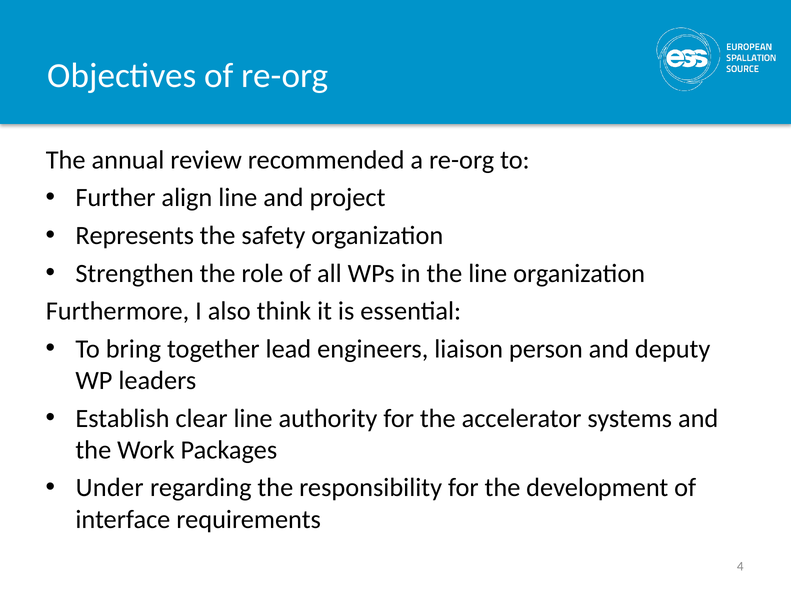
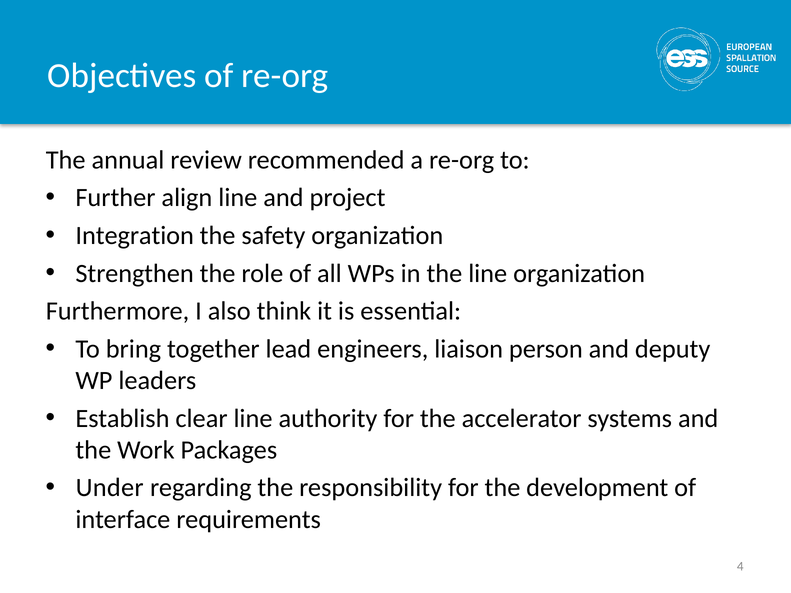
Represents: Represents -> Integration
